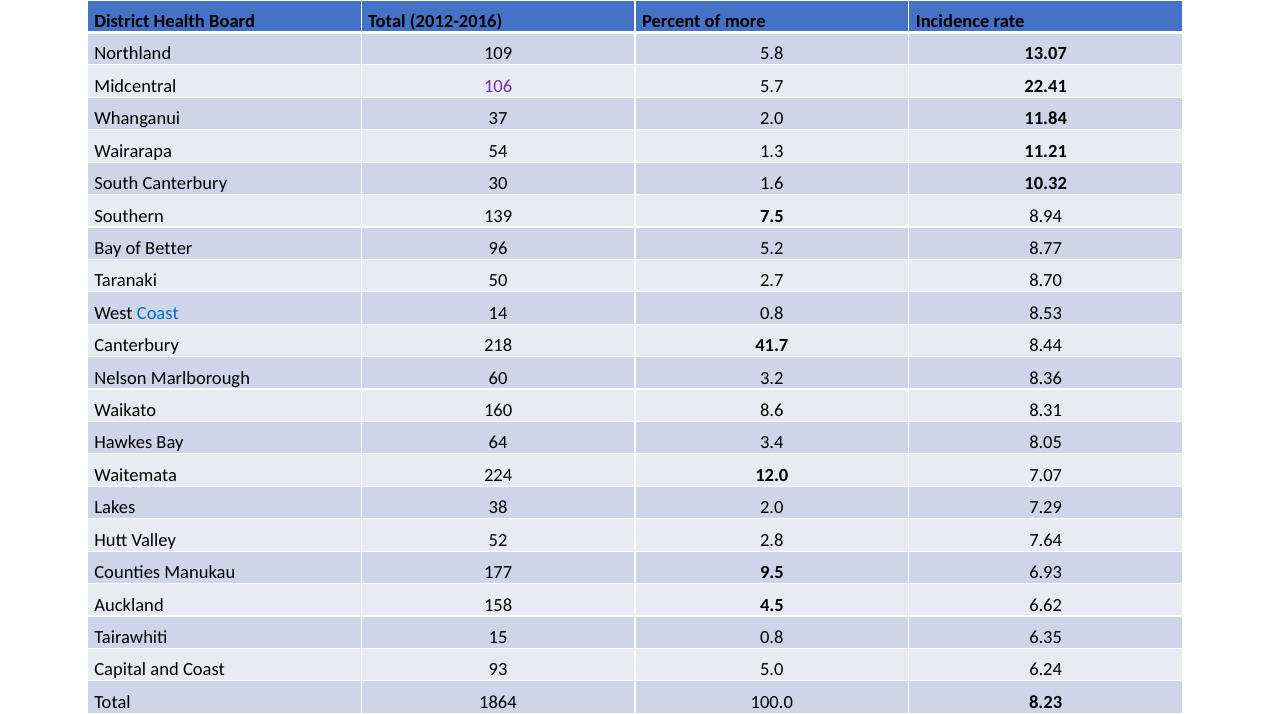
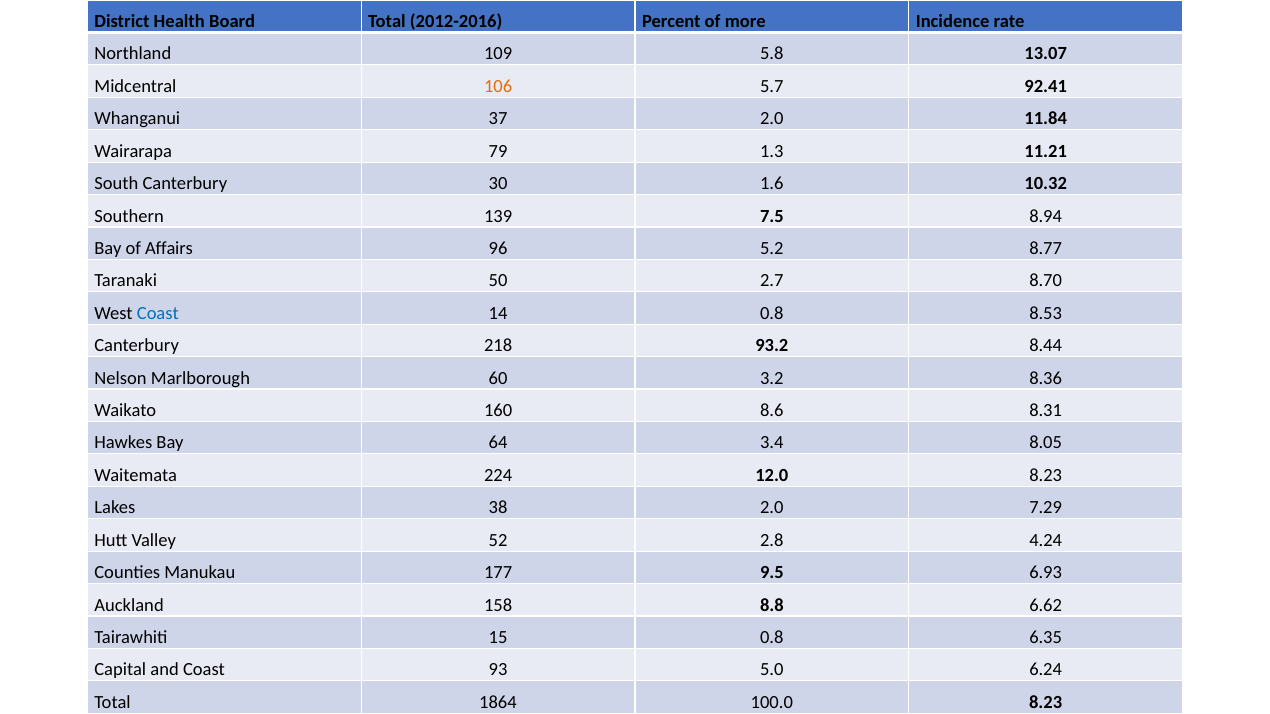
106 colour: purple -> orange
22.41: 22.41 -> 92.41
54: 54 -> 79
Better: Better -> Affairs
41.7: 41.7 -> 93.2
12.0 7.07: 7.07 -> 8.23
7.64: 7.64 -> 4.24
4.5: 4.5 -> 8.8
